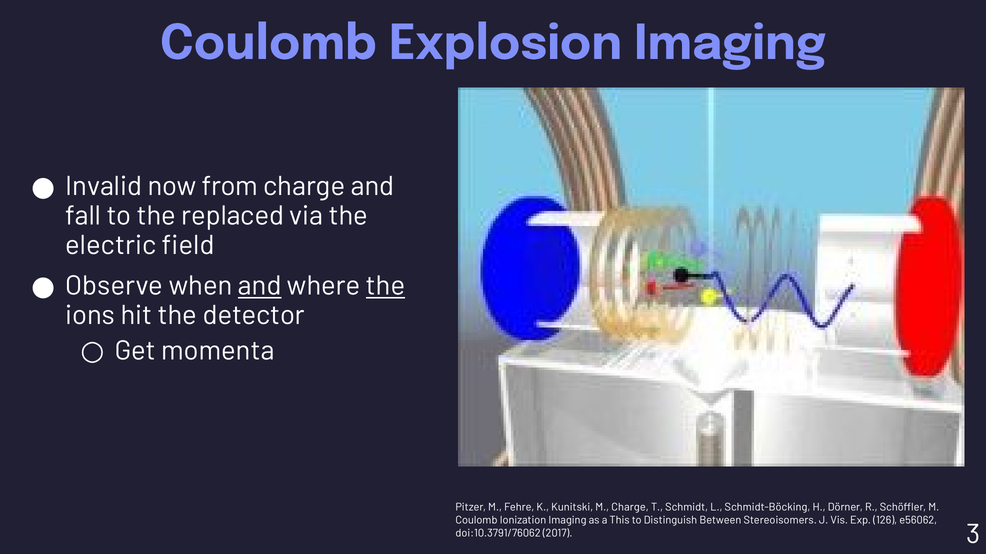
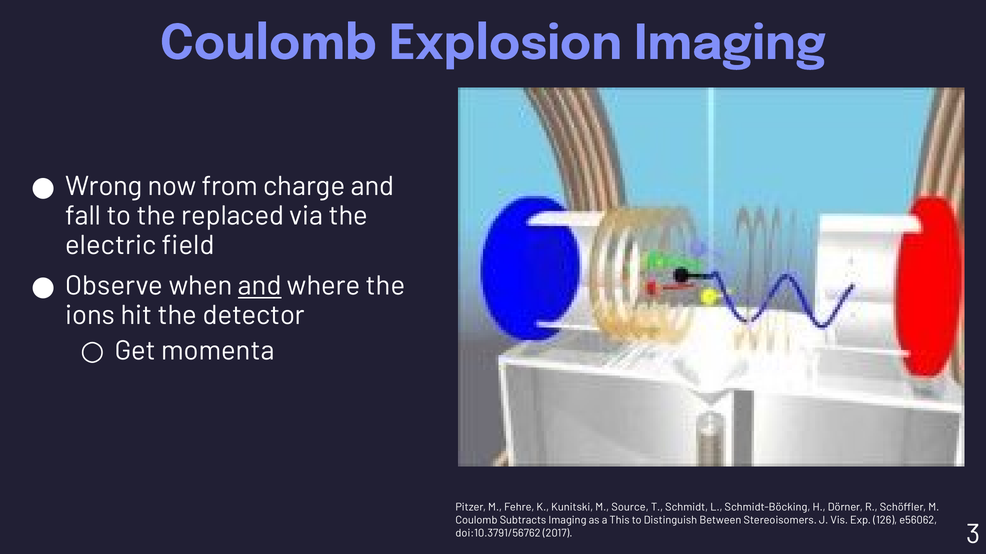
Invalid: Invalid -> Wrong
the at (385, 286) underline: present -> none
M Charge: Charge -> Source
Ionization: Ionization -> Subtracts
doi:10.3791/76062: doi:10.3791/76062 -> doi:10.3791/56762
